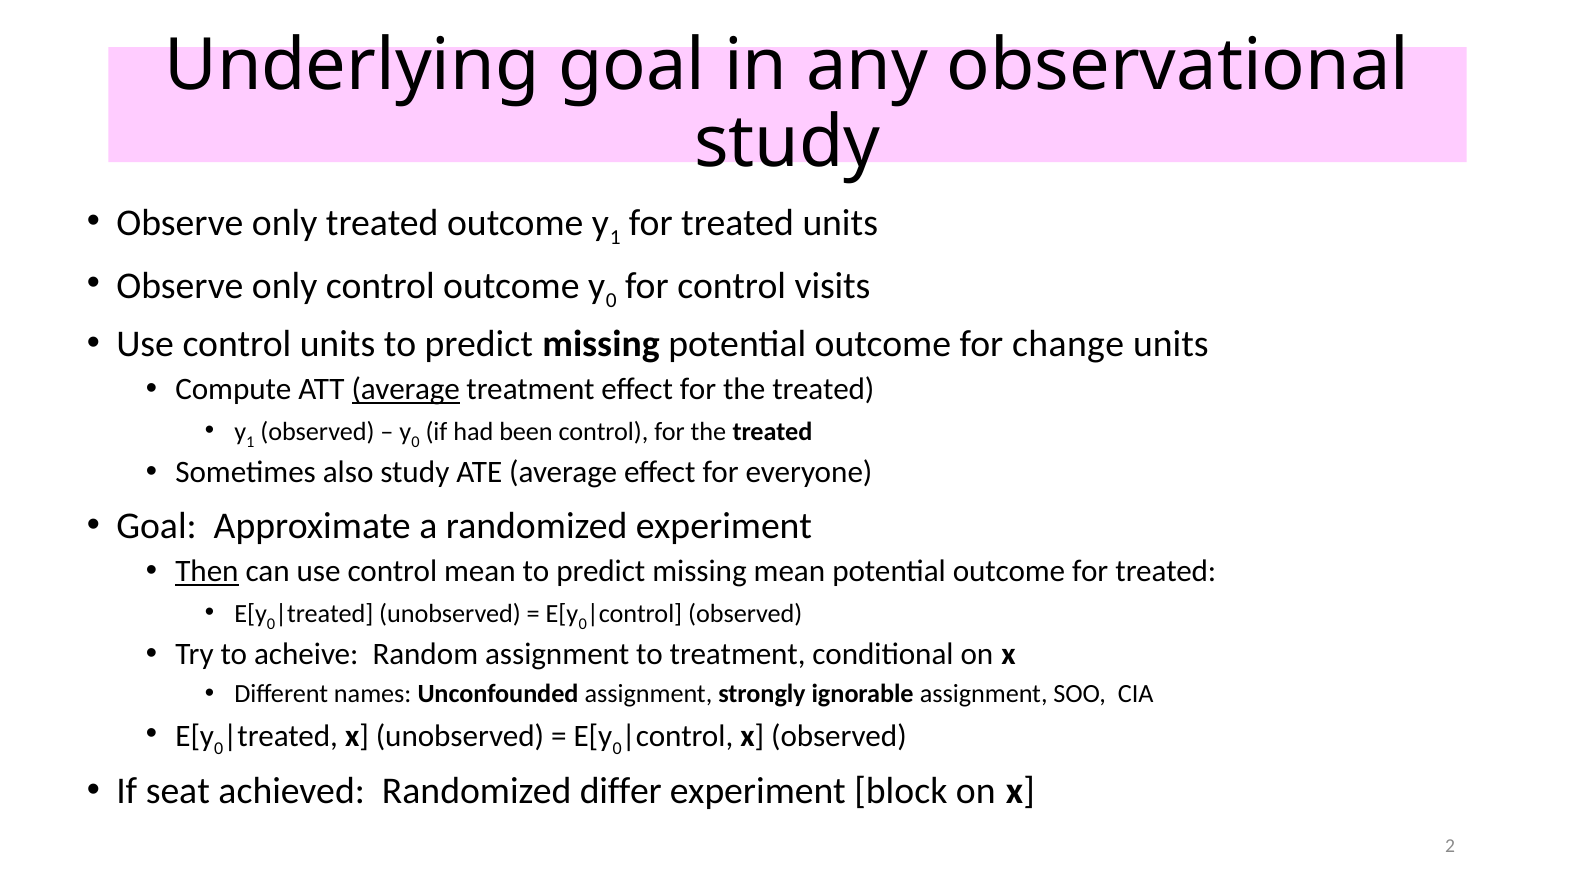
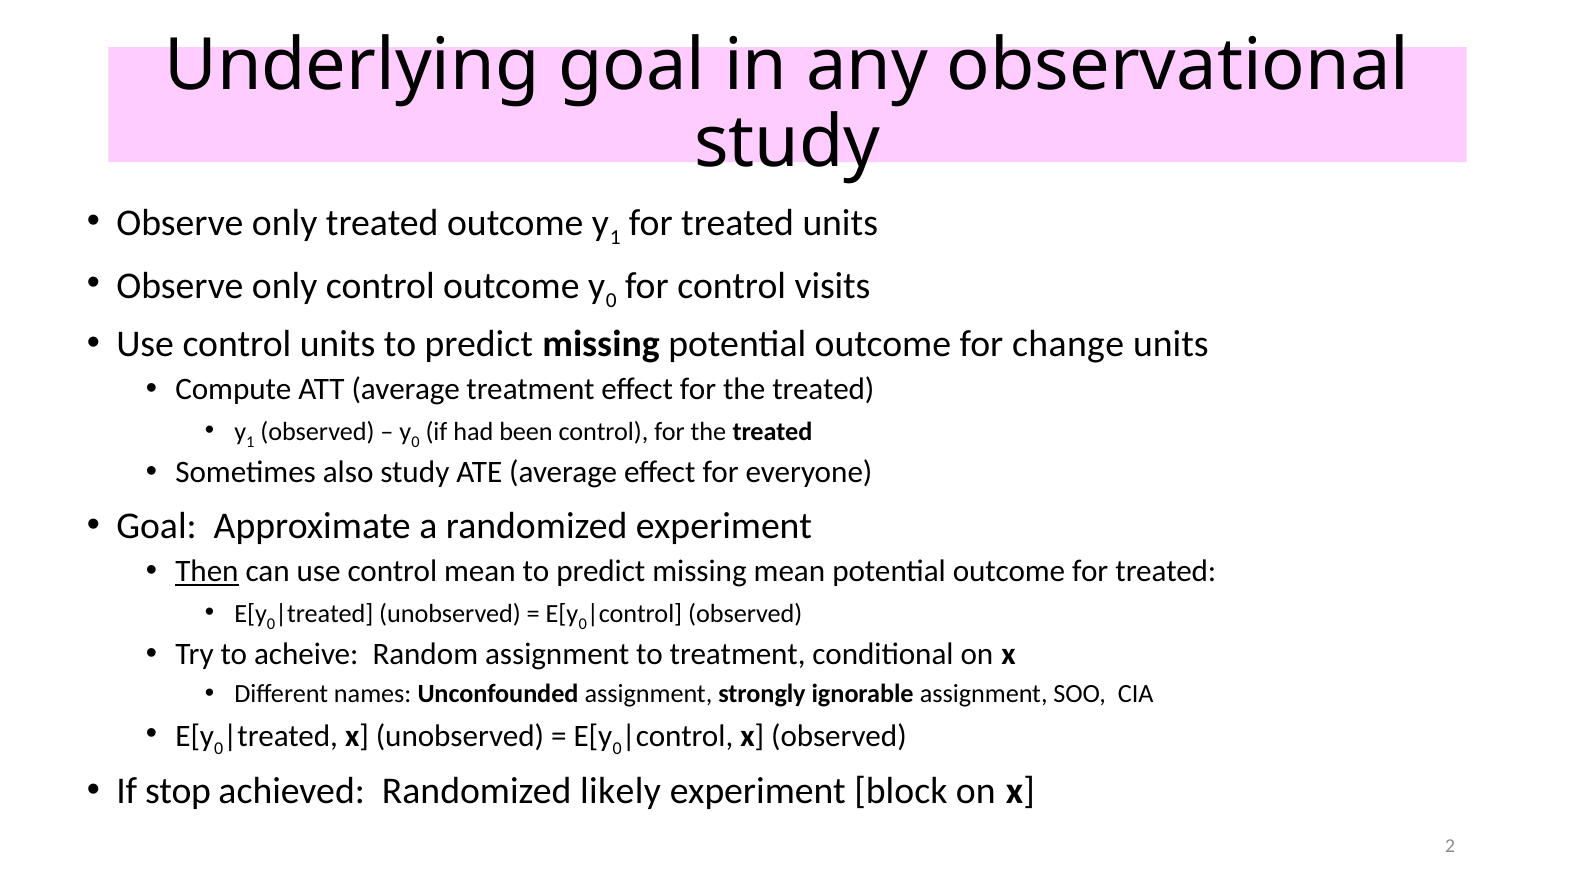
average at (406, 389) underline: present -> none
seat: seat -> stop
differ: differ -> likely
